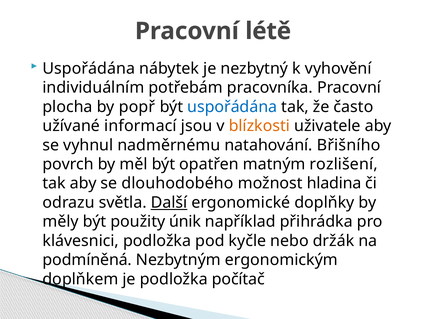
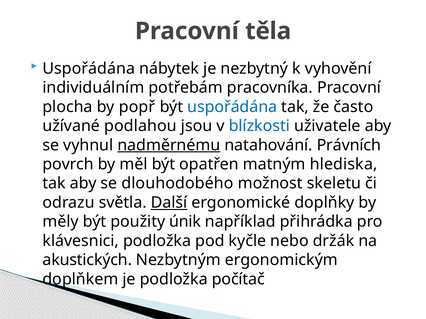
létě: létě -> těla
informací: informací -> podlahou
blízkosti colour: orange -> blue
nadměrnému underline: none -> present
Břišního: Břišního -> Právních
rozlišení: rozlišení -> hlediska
hladina: hladina -> skeletu
podmíněná: podmíněná -> akustických
